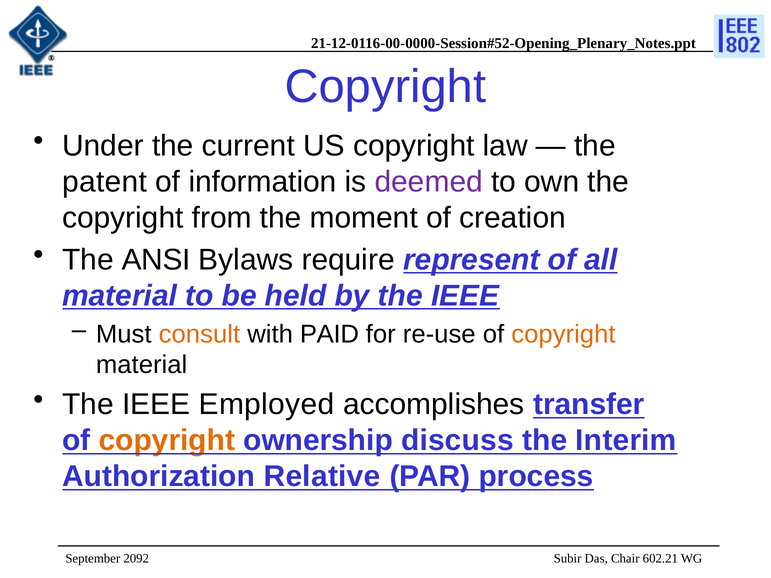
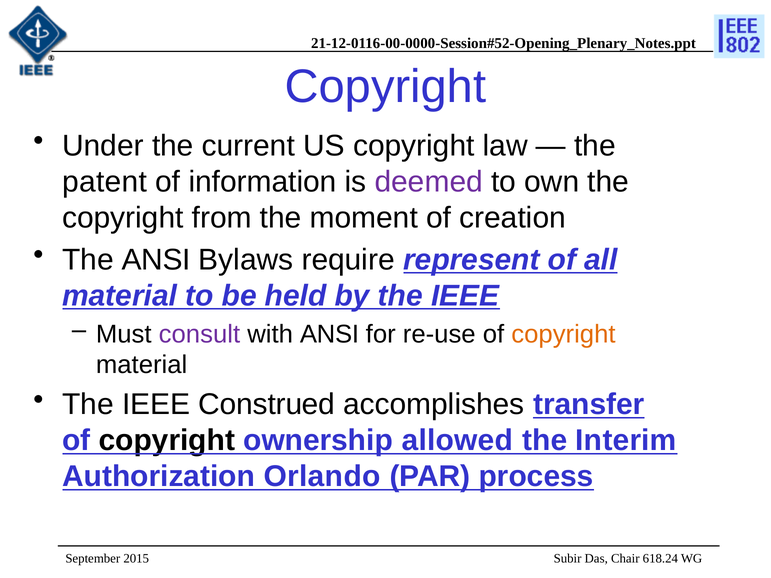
consult colour: orange -> purple
with PAID: PAID -> ANSI
Employed: Employed -> Construed
copyright at (167, 441) colour: orange -> black
discuss: discuss -> allowed
Relative: Relative -> Orlando
602.21: 602.21 -> 618.24
2092: 2092 -> 2015
